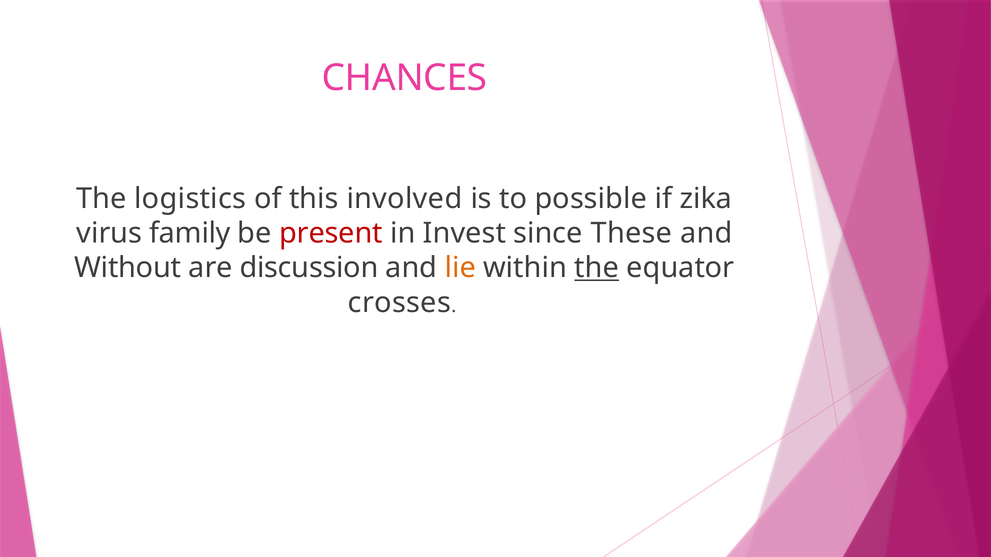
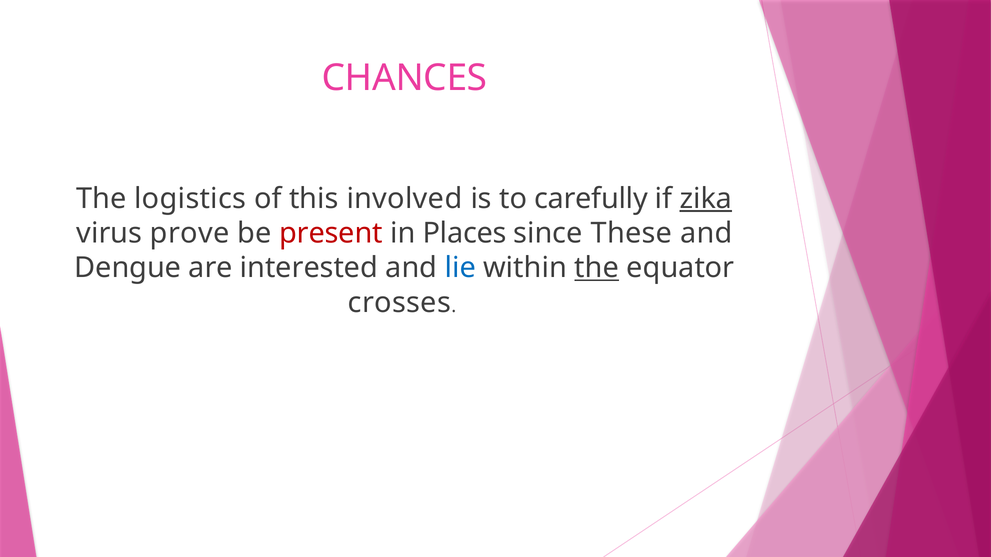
possible: possible -> carefully
zika underline: none -> present
family: family -> prove
Invest: Invest -> Places
Without: Without -> Dengue
discussion: discussion -> interested
lie colour: orange -> blue
